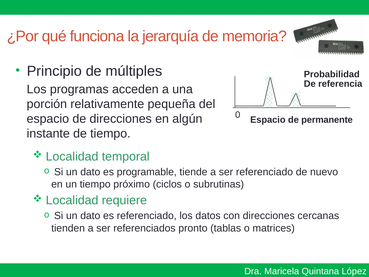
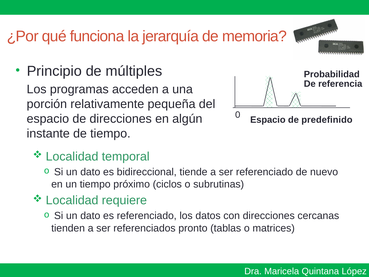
permanente: permanente -> predefinido
programable: programable -> bidireccional
